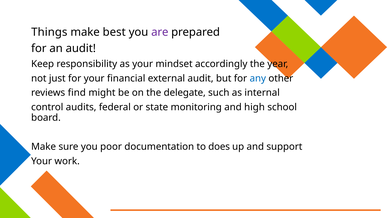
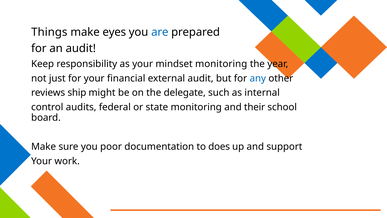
best: best -> eyes
are colour: purple -> blue
mindset accordingly: accordingly -> monitoring
find: find -> ship
high: high -> their
